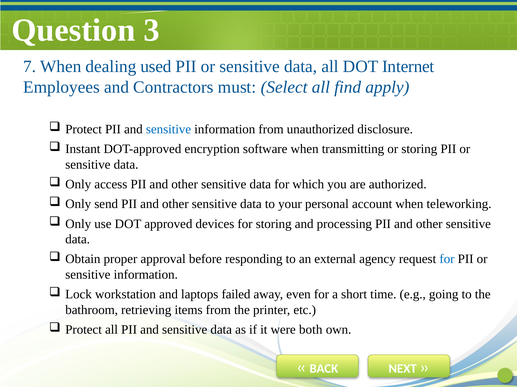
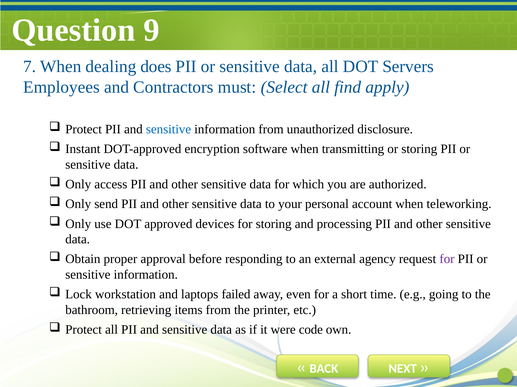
3: 3 -> 9
used: used -> does
Internet: Internet -> Servers
for at (447, 260) colour: blue -> purple
both: both -> code
